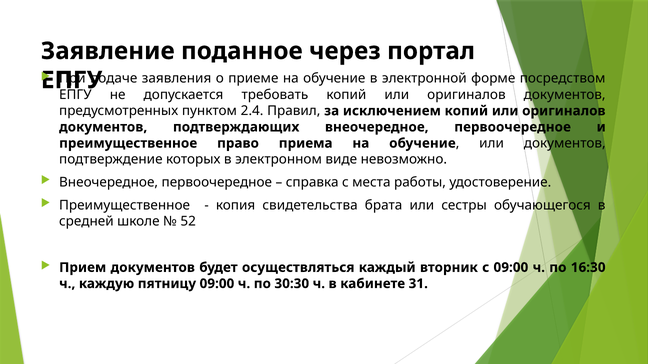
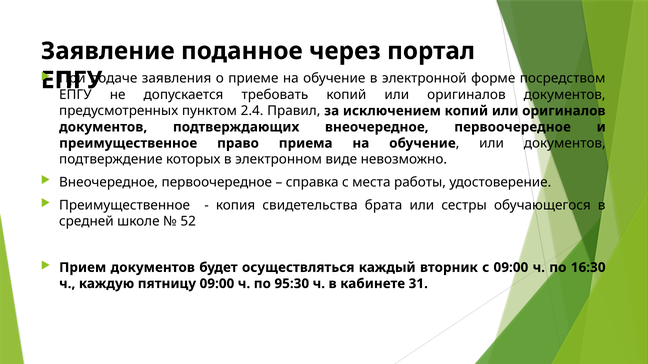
30:30: 30:30 -> 95:30
